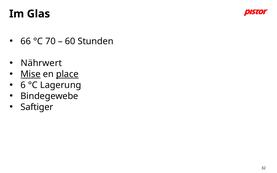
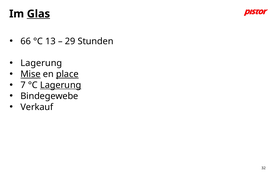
Glas underline: none -> present
70: 70 -> 13
60: 60 -> 29
Nährwert at (41, 63): Nährwert -> Lagerung
6: 6 -> 7
Lagerung at (61, 85) underline: none -> present
Saftiger: Saftiger -> Verkauf
